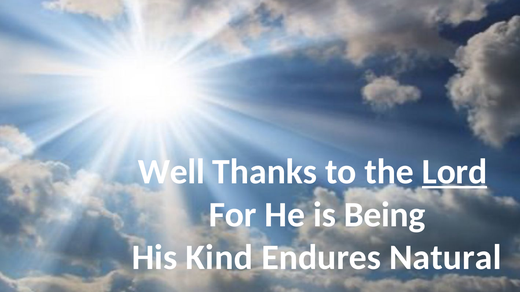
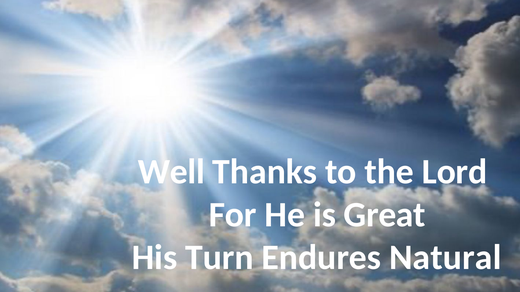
Lord underline: present -> none
Being: Being -> Great
Kind: Kind -> Turn
